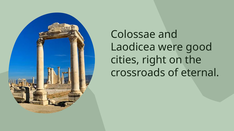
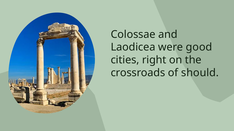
eternal: eternal -> should
